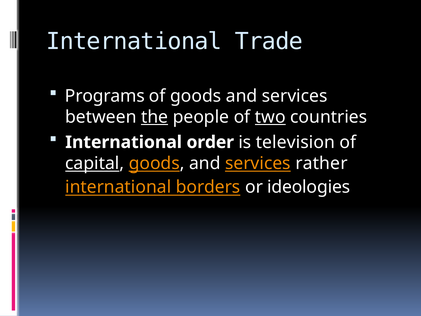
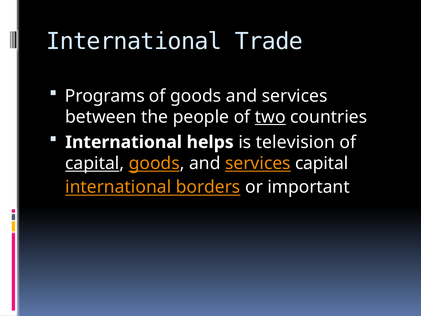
the underline: present -> none
order: order -> helps
services rather: rather -> capital
ideologies: ideologies -> important
